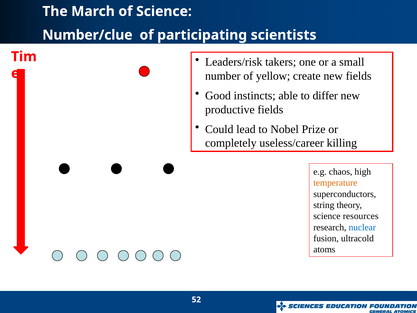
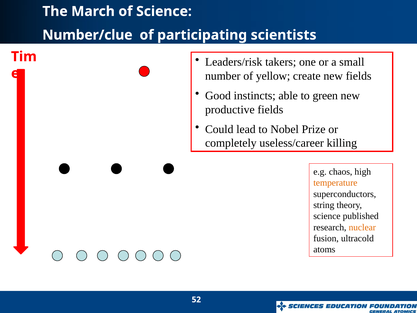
differ: differ -> green
resources: resources -> published
nuclear colour: blue -> orange
